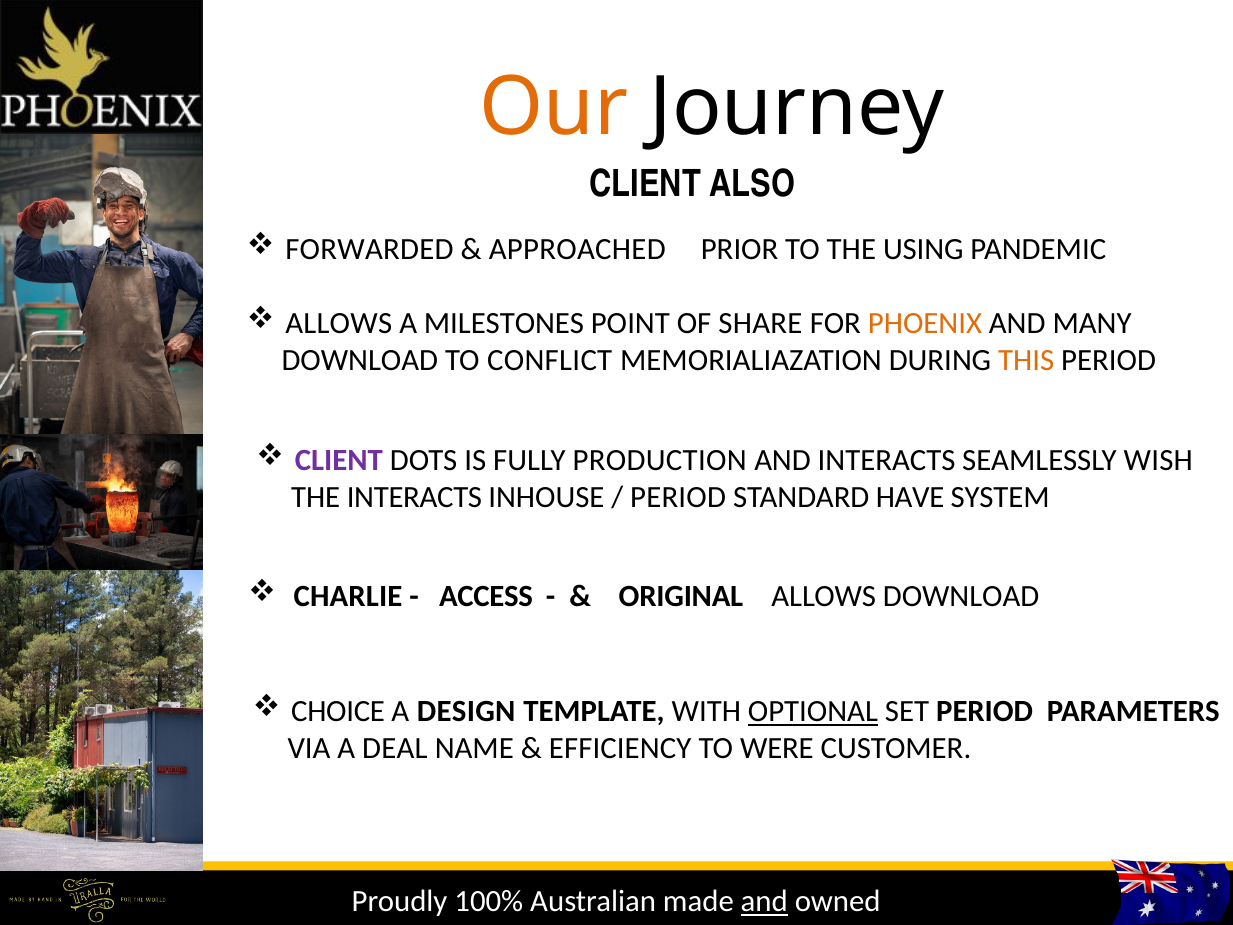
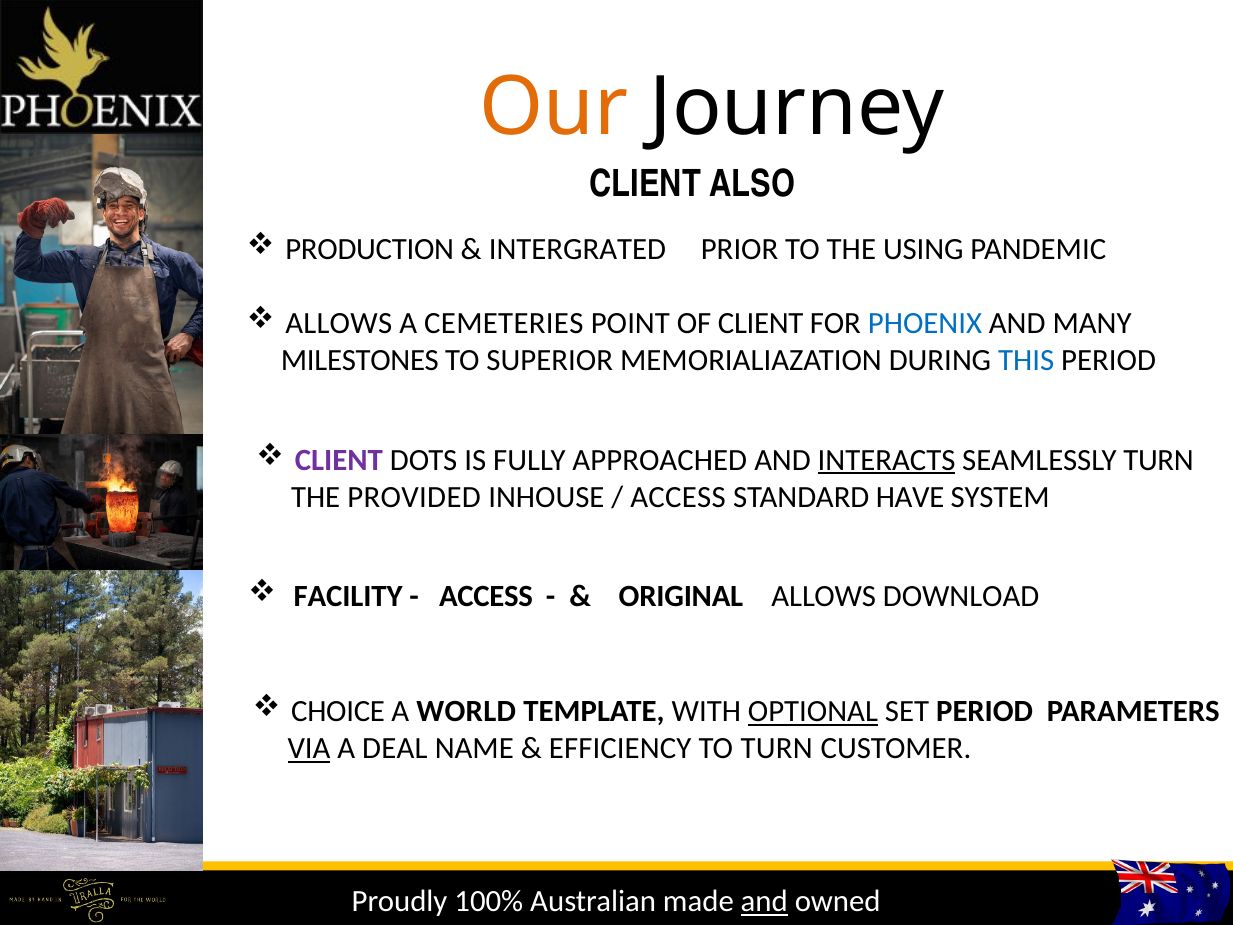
FORWARDED: FORWARDED -> PRODUCTION
APPROACHED: APPROACHED -> INTERGRATED
MILESTONES: MILESTONES -> CEMETERIES
OF SHARE: SHARE -> CLIENT
PHOENIX colour: orange -> blue
DOWNLOAD at (360, 360): DOWNLOAD -> MILESTONES
CONFLICT: CONFLICT -> SUPERIOR
THIS colour: orange -> blue
PRODUCTION: PRODUCTION -> APPROACHED
INTERACTS at (887, 460) underline: none -> present
SEAMLESSLY WISH: WISH -> TURN
THE INTERACTS: INTERACTS -> PROVIDED
PERIOD at (678, 497): PERIOD -> ACCESS
CHARLIE: CHARLIE -> FACILITY
DESIGN: DESIGN -> WORLD
VIA underline: none -> present
TO WERE: WERE -> TURN
